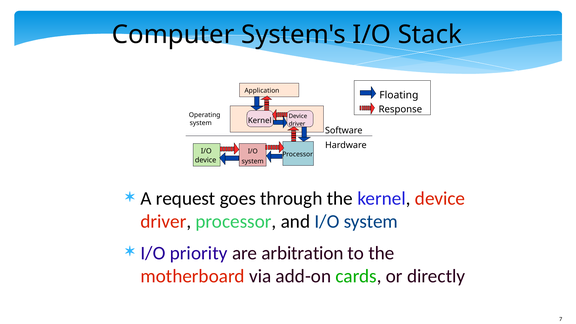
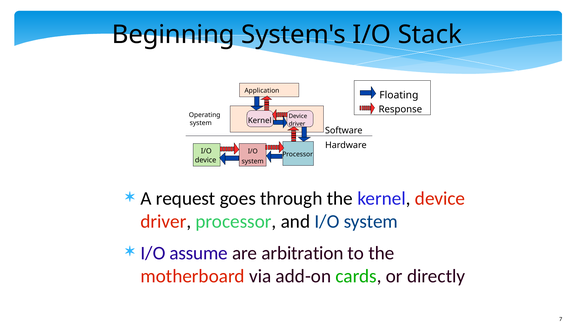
Computer: Computer -> Beginning
priority: priority -> assume
